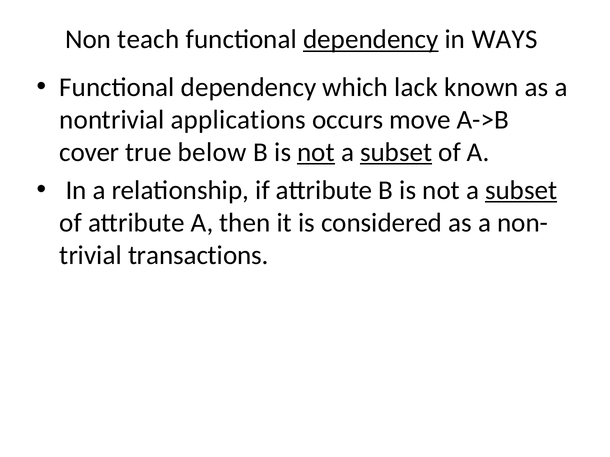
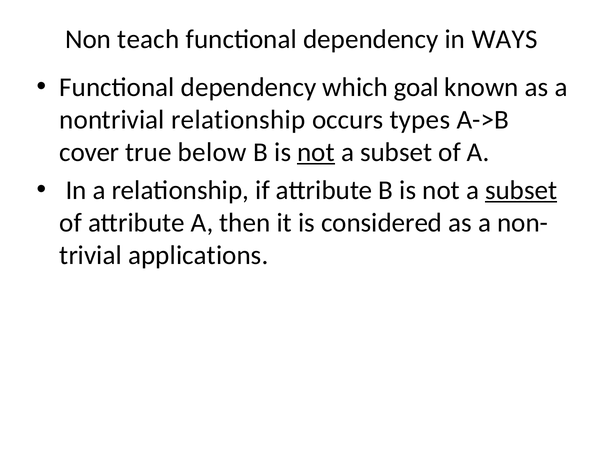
dependency at (371, 40) underline: present -> none
lack: lack -> goal
nontrivial applications: applications -> relationship
move: move -> types
subset at (396, 152) underline: present -> none
transactions: transactions -> applications
